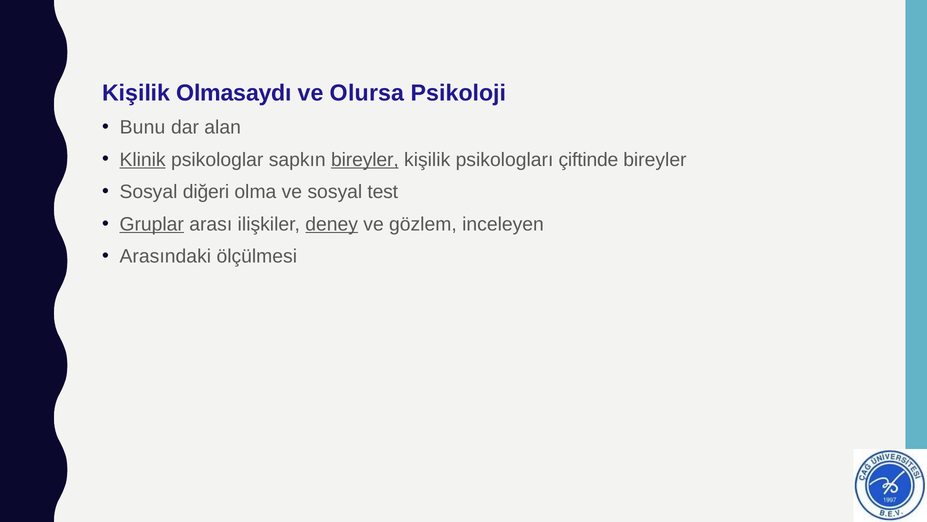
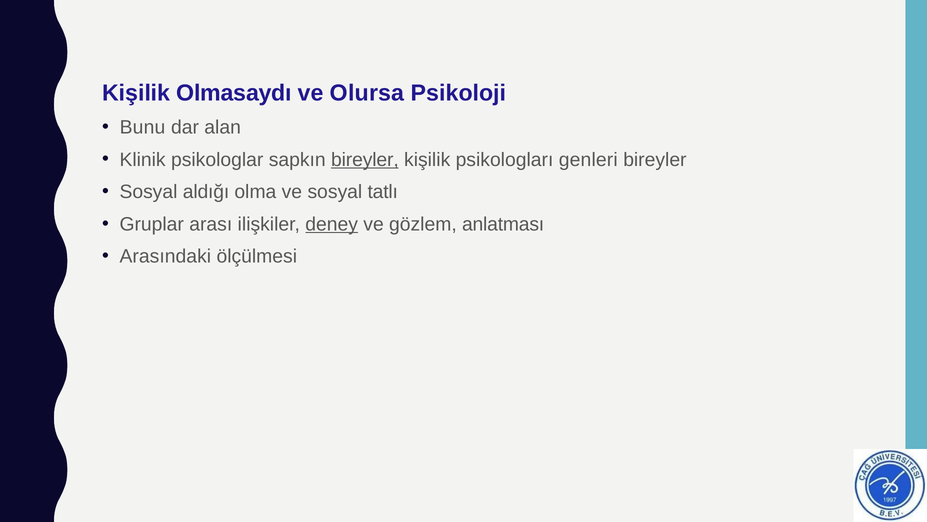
Klinik underline: present -> none
çiftinde: çiftinde -> genleri
diğeri: diğeri -> aldığı
test: test -> tatlı
Gruplar underline: present -> none
inceleyen: inceleyen -> anlatması
